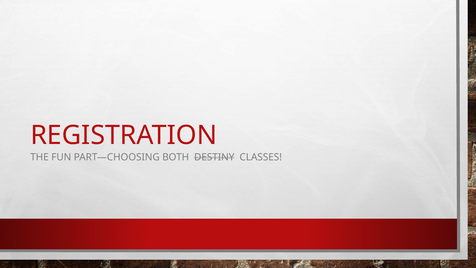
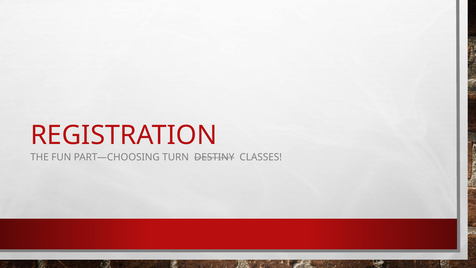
BOTH: BOTH -> TURN
